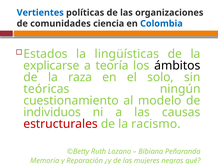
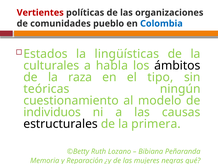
Vertientes colour: blue -> red
ciencia: ciencia -> pueblo
explicarse: explicarse -> culturales
teoría: teoría -> habla
solo: solo -> tipo
estructurales colour: red -> black
racismo: racismo -> primera
